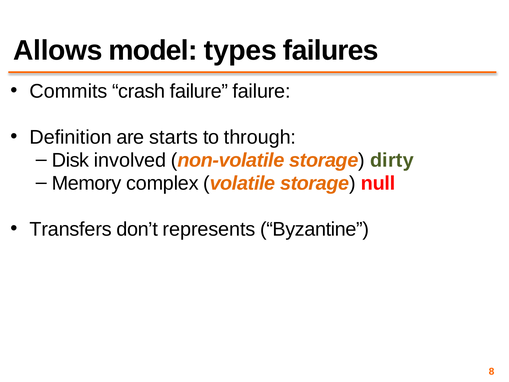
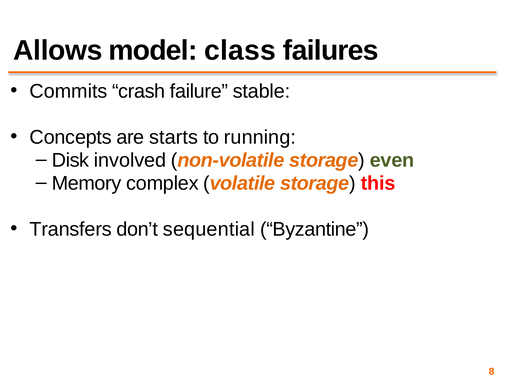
types: types -> class
failure failure: failure -> stable
Definition: Definition -> Concepts
through: through -> running
dirty: dirty -> even
null: null -> this
represents: represents -> sequential
